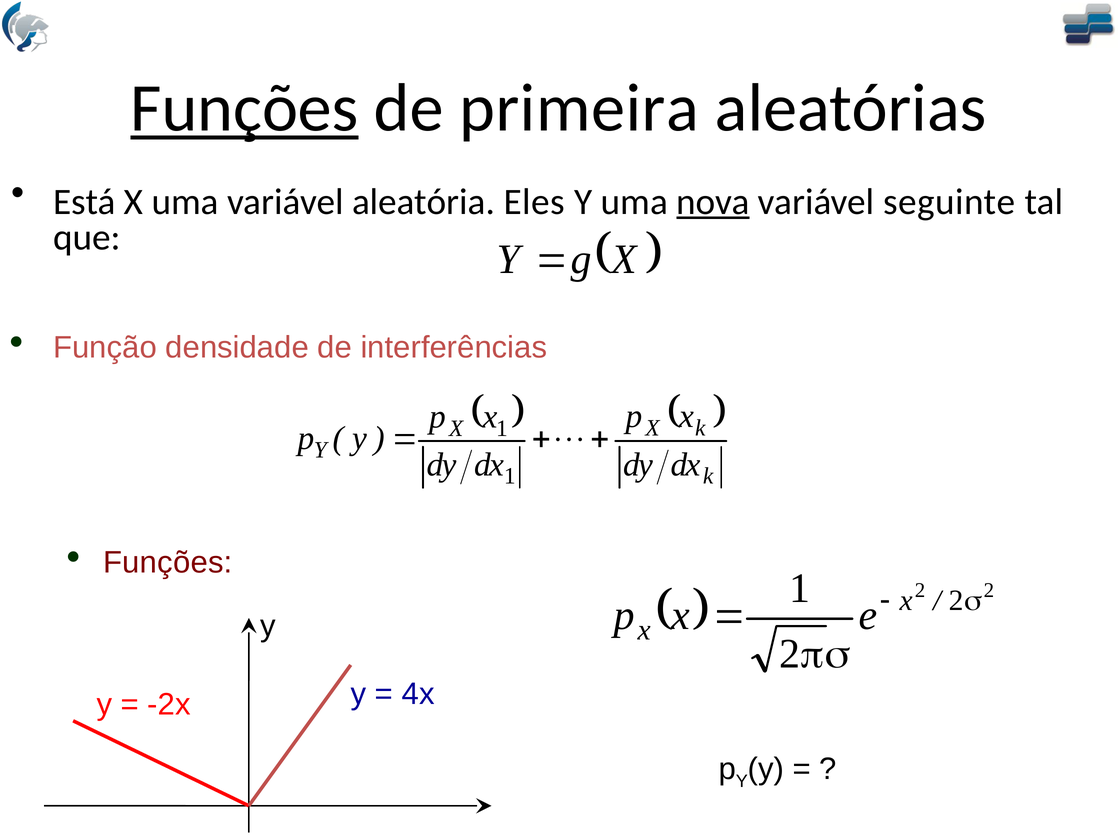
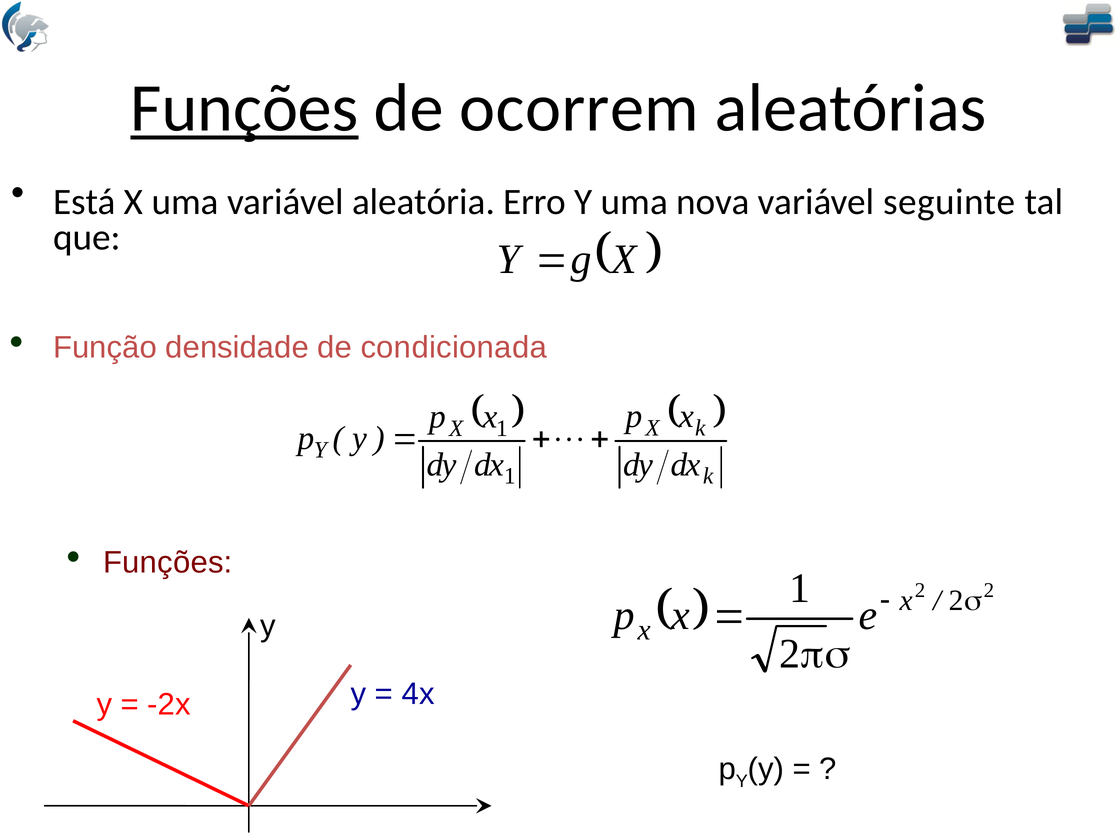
primeira: primeira -> ocorrem
Eles: Eles -> Erro
nova underline: present -> none
interferências: interferências -> condicionada
